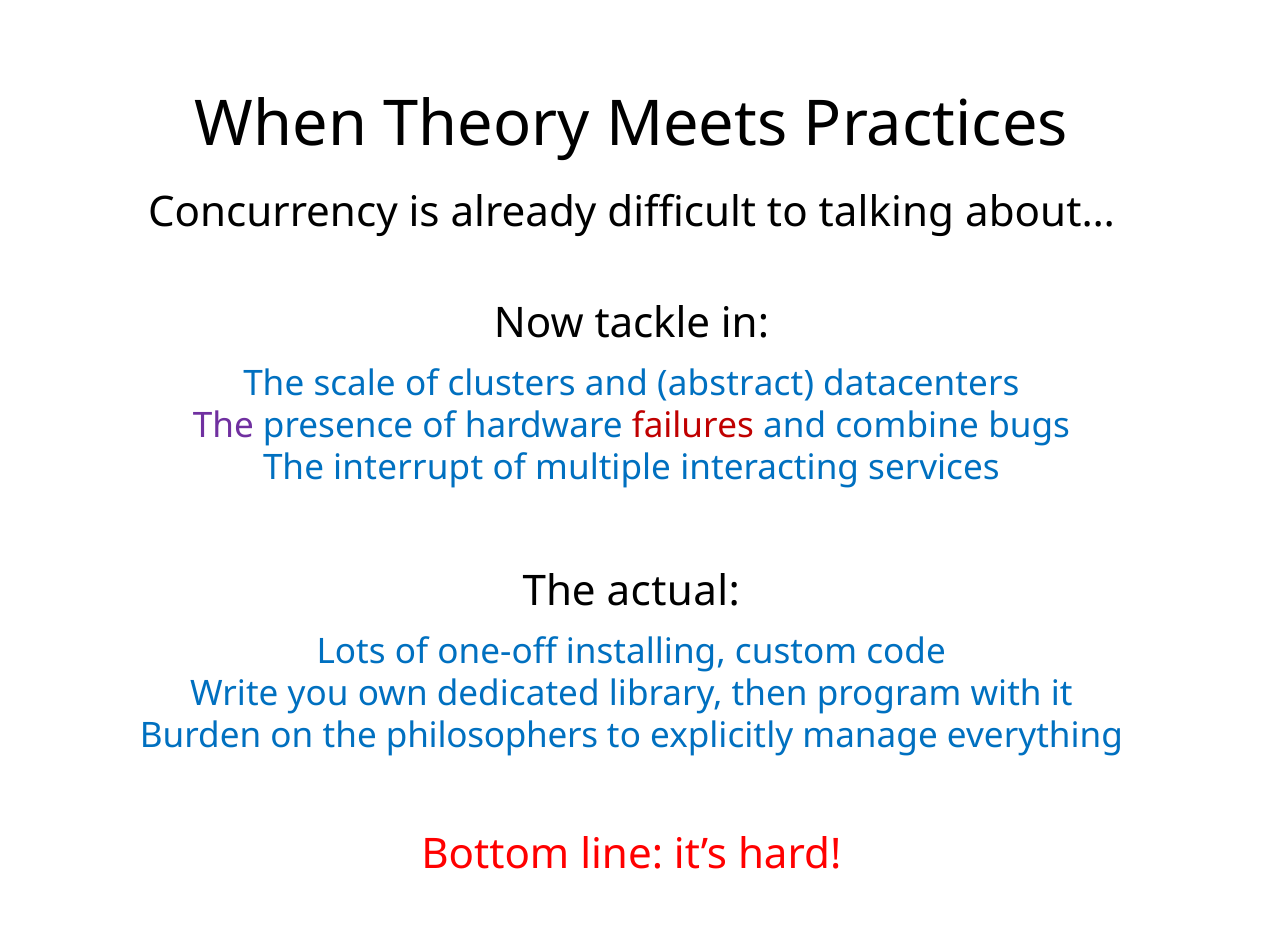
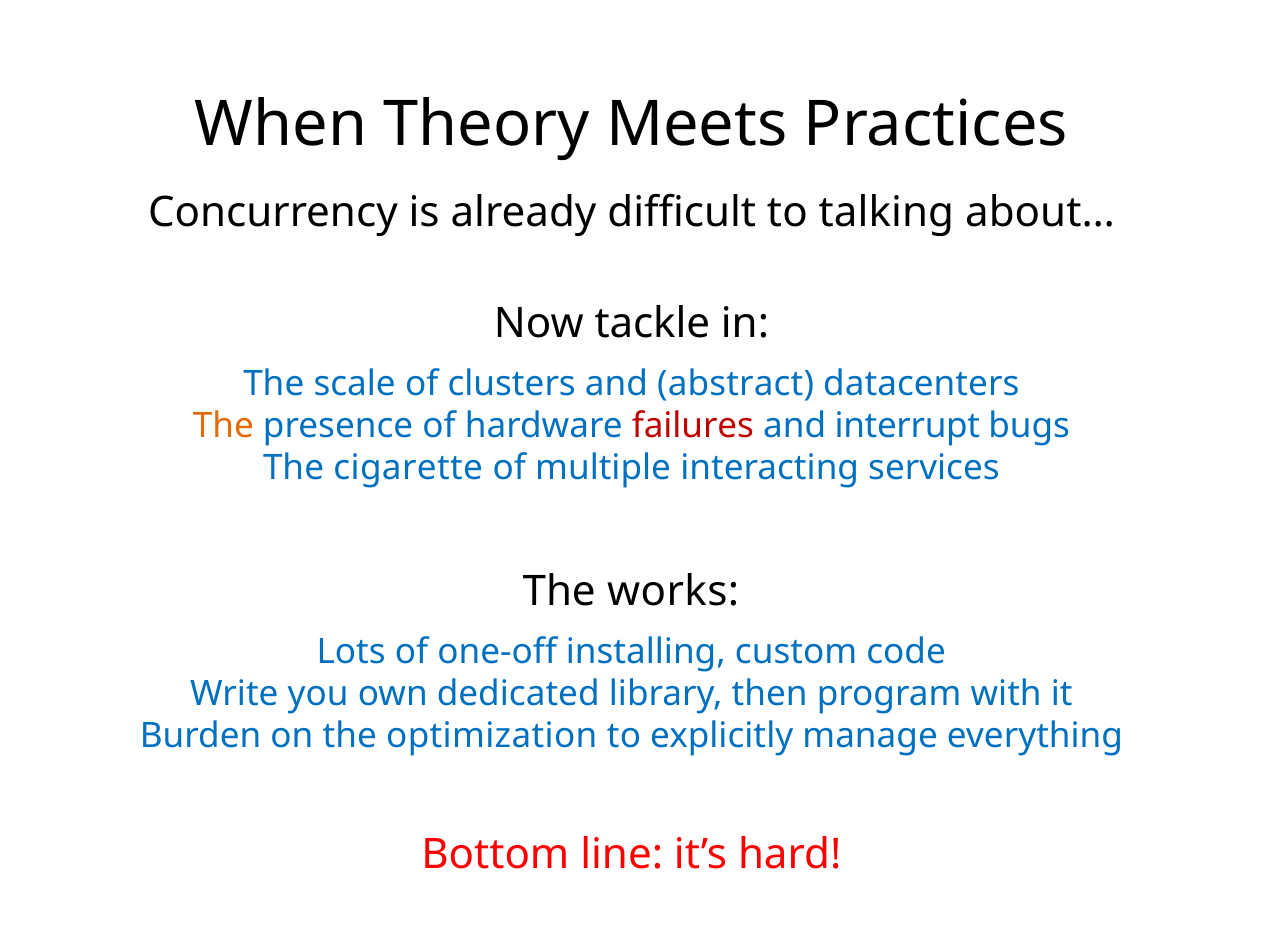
The at (223, 426) colour: purple -> orange
combine: combine -> interrupt
interrupt: interrupt -> cigarette
actual: actual -> works
philosophers: philosophers -> optimization
